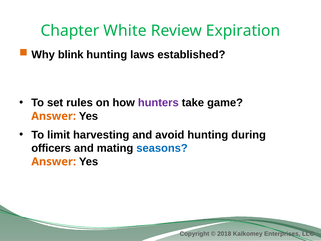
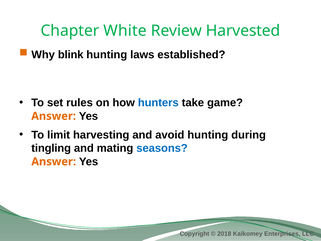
Expiration: Expiration -> Harvested
hunters colour: purple -> blue
officers: officers -> tingling
